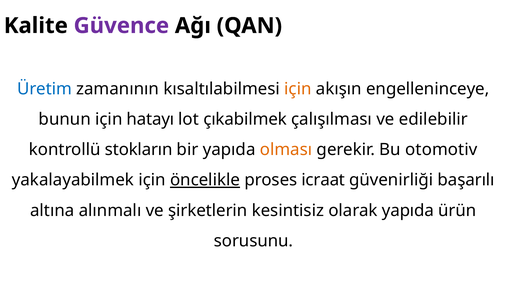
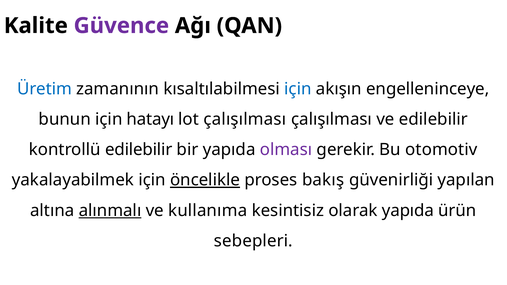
için at (298, 89) colour: orange -> blue
lot çıkabilmek: çıkabilmek -> çalışılması
kontrollü stokların: stokların -> edilebilir
olması colour: orange -> purple
icraat: icraat -> bakış
başarılı: başarılı -> yapılan
alınmalı underline: none -> present
şirketlerin: şirketlerin -> kullanıma
sorusunu: sorusunu -> sebepleri
